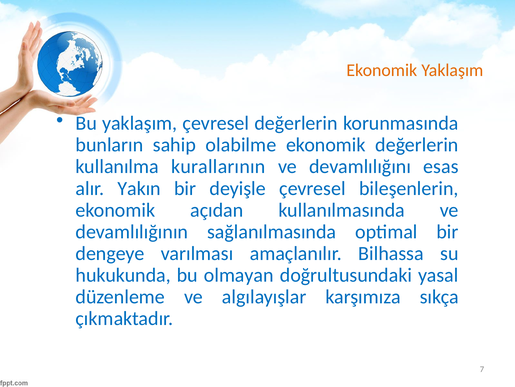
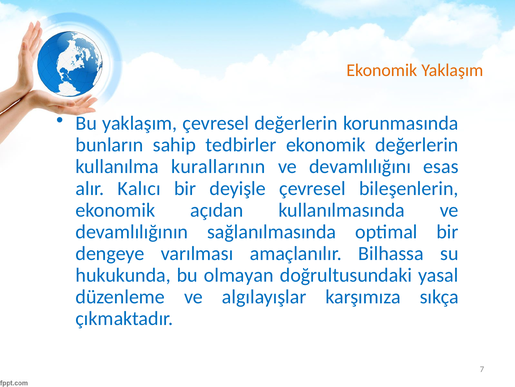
olabilme: olabilme -> tedbirler
Yakın: Yakın -> Kalıcı
